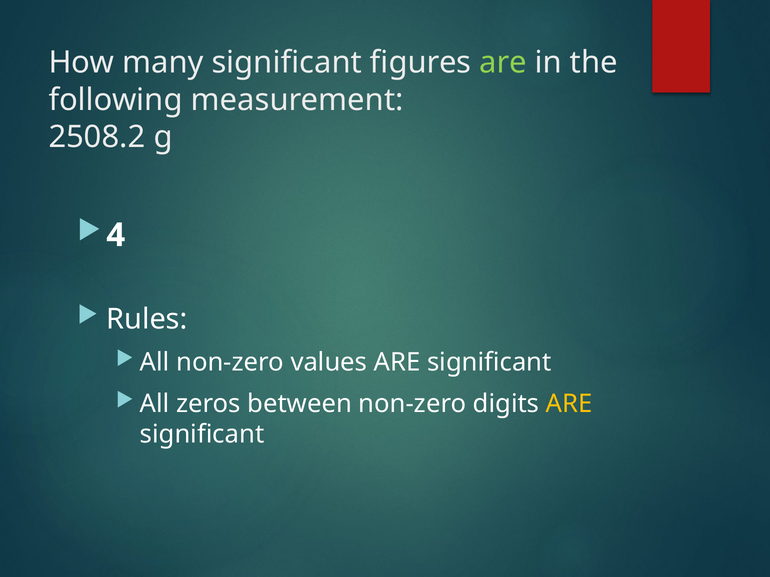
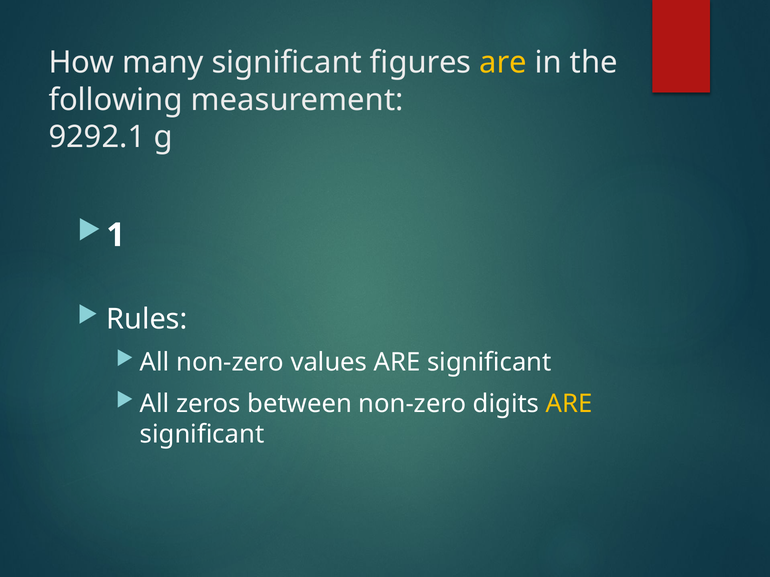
are at (503, 63) colour: light green -> yellow
2508.2: 2508.2 -> 9292.1
4: 4 -> 1
